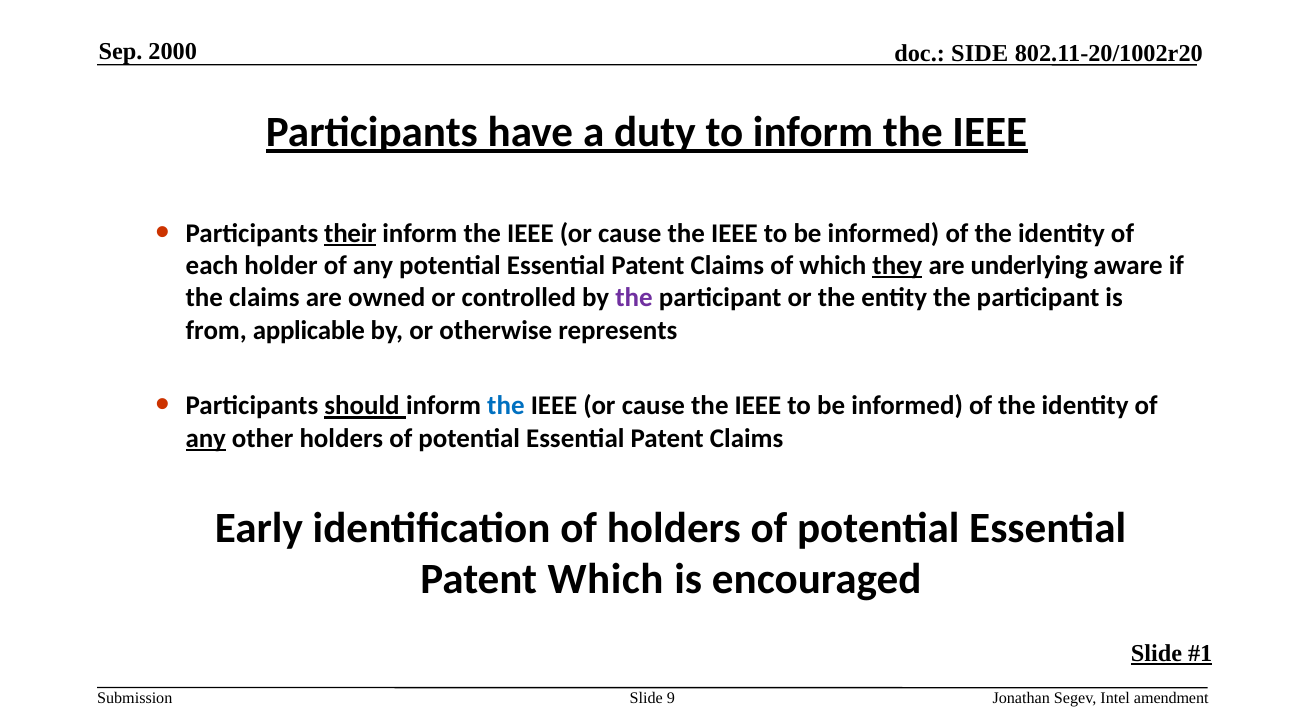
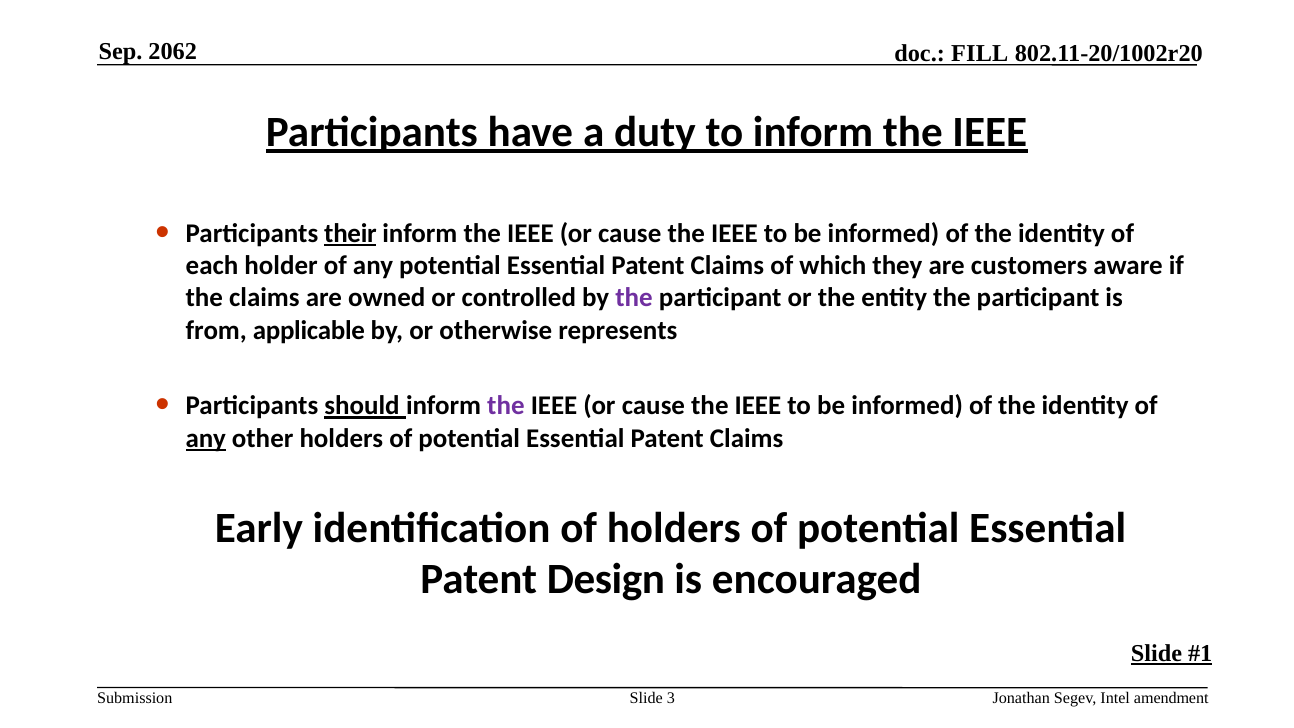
2000: 2000 -> 2062
SIDE: SIDE -> FILL
they underline: present -> none
underlying: underlying -> customers
the at (506, 406) colour: blue -> purple
Patent Which: Which -> Design
9: 9 -> 3
